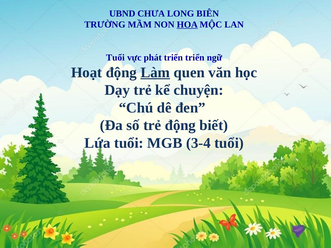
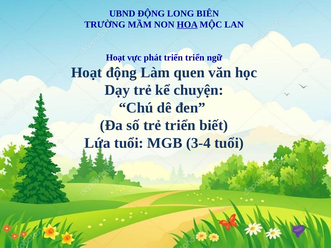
UBND CHƯA: CHƯA -> ĐỘNG
Tuổi at (115, 58): Tuổi -> Hoạt
Làm underline: present -> none
trẻ động: động -> triển
